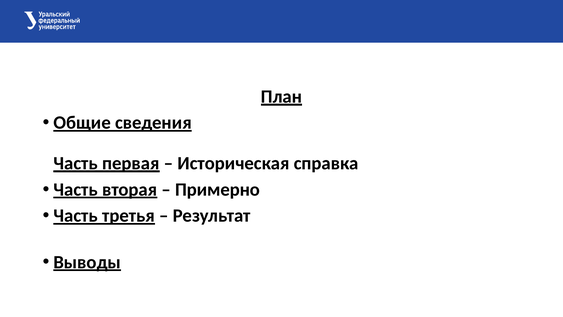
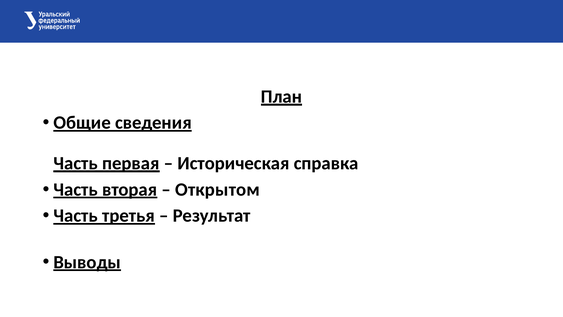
Примерно: Примерно -> Открытом
